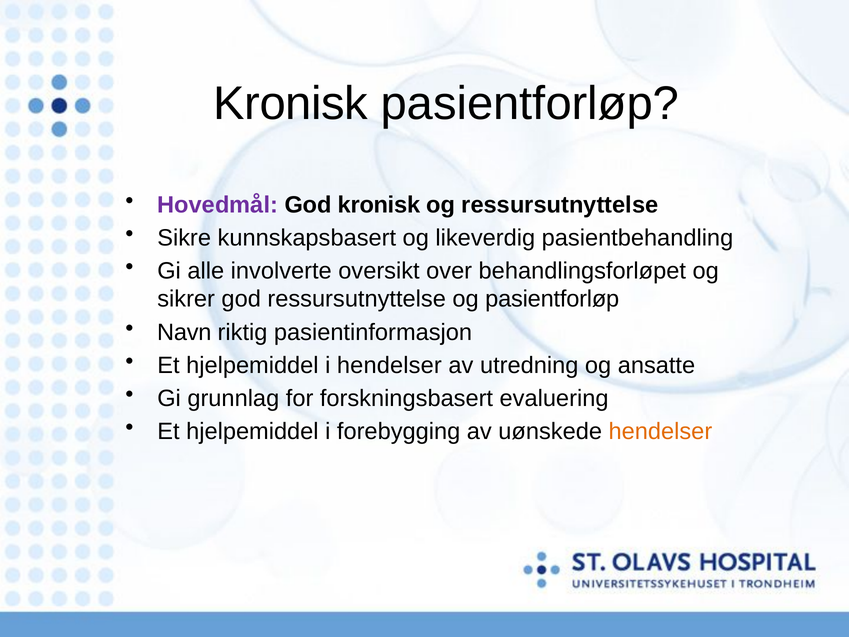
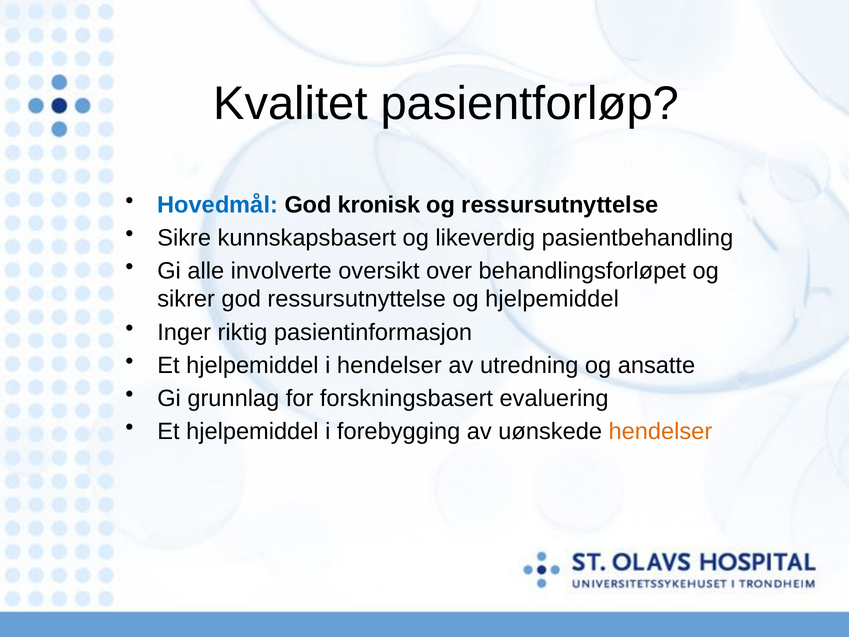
Kronisk at (291, 104): Kronisk -> Kvalitet
Hovedmål colour: purple -> blue
og pasientforløp: pasientforløp -> hjelpemiddel
Navn: Navn -> Inger
